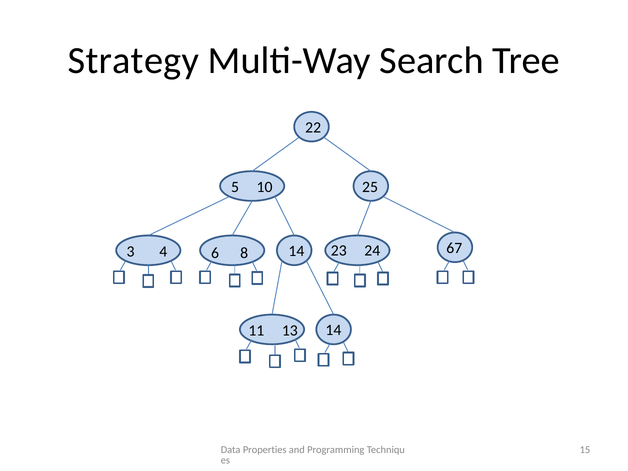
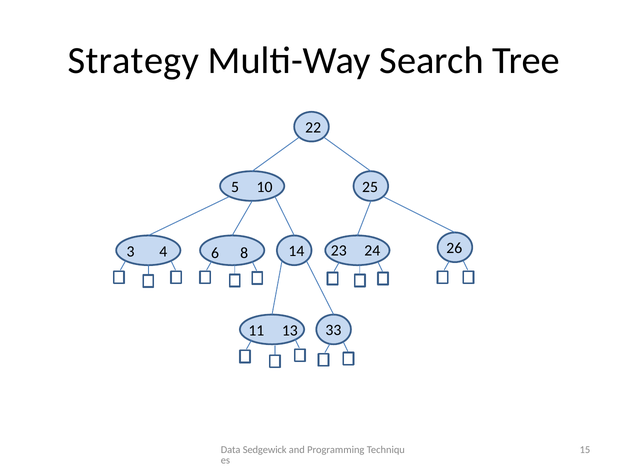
67: 67 -> 26
13 14: 14 -> 33
Properties: Properties -> Sedgewick
